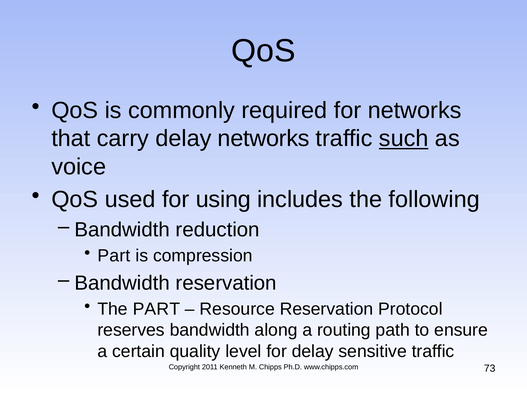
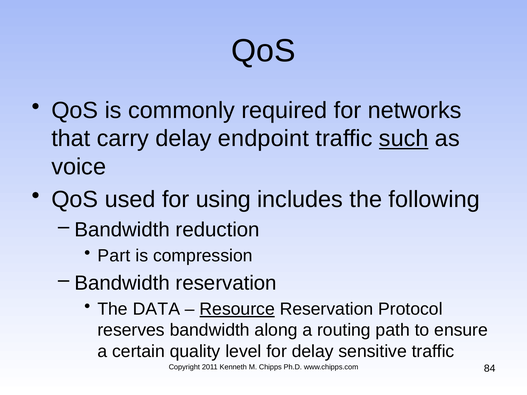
delay networks: networks -> endpoint
The PART: PART -> DATA
Resource underline: none -> present
73: 73 -> 84
